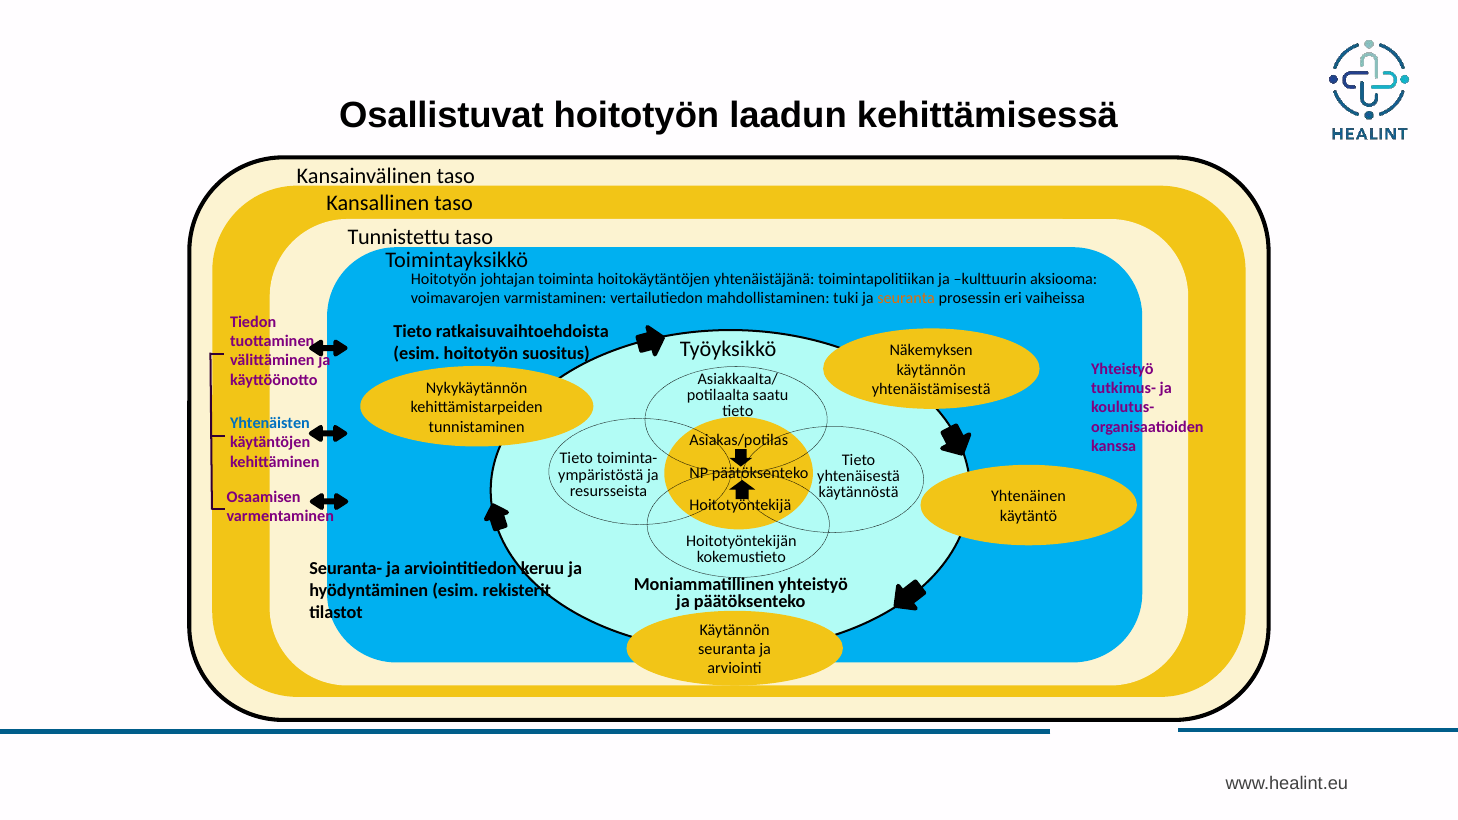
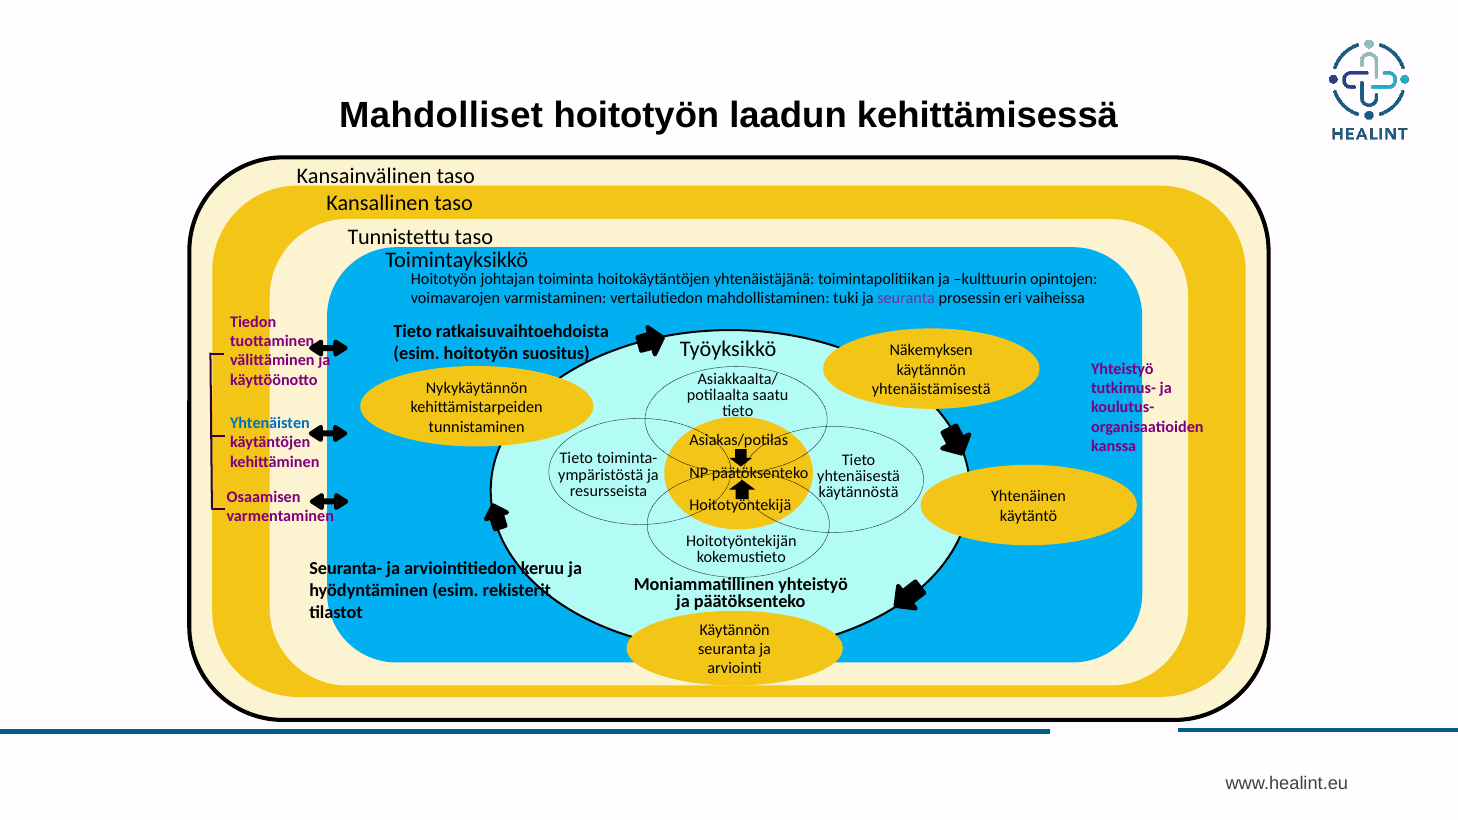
Osallistuvat: Osallistuvat -> Mahdolliset
aksiooma: aksiooma -> opintojen
seuranta at (906, 298) colour: orange -> purple
